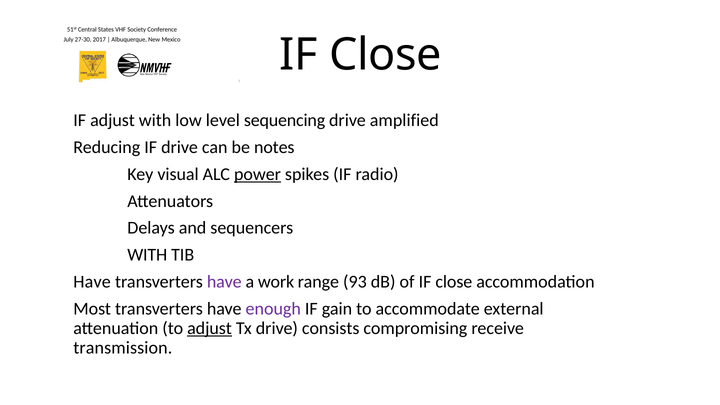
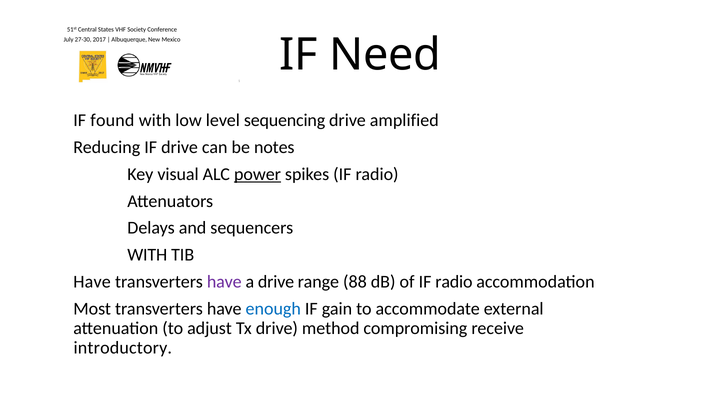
Close at (385, 55): Close -> Need
IF adjust: adjust -> found
a work: work -> drive
93: 93 -> 88
of IF close: close -> radio
enough colour: purple -> blue
adjust at (210, 328) underline: present -> none
consists: consists -> method
transmission: transmission -> introductory
